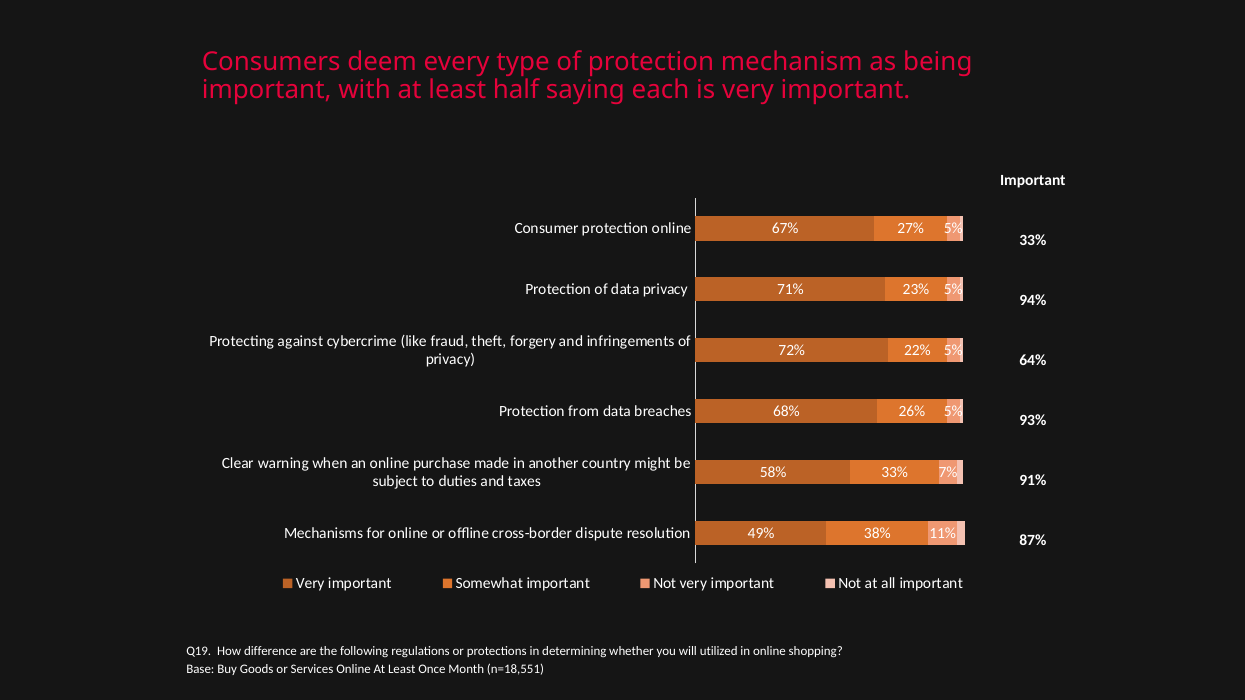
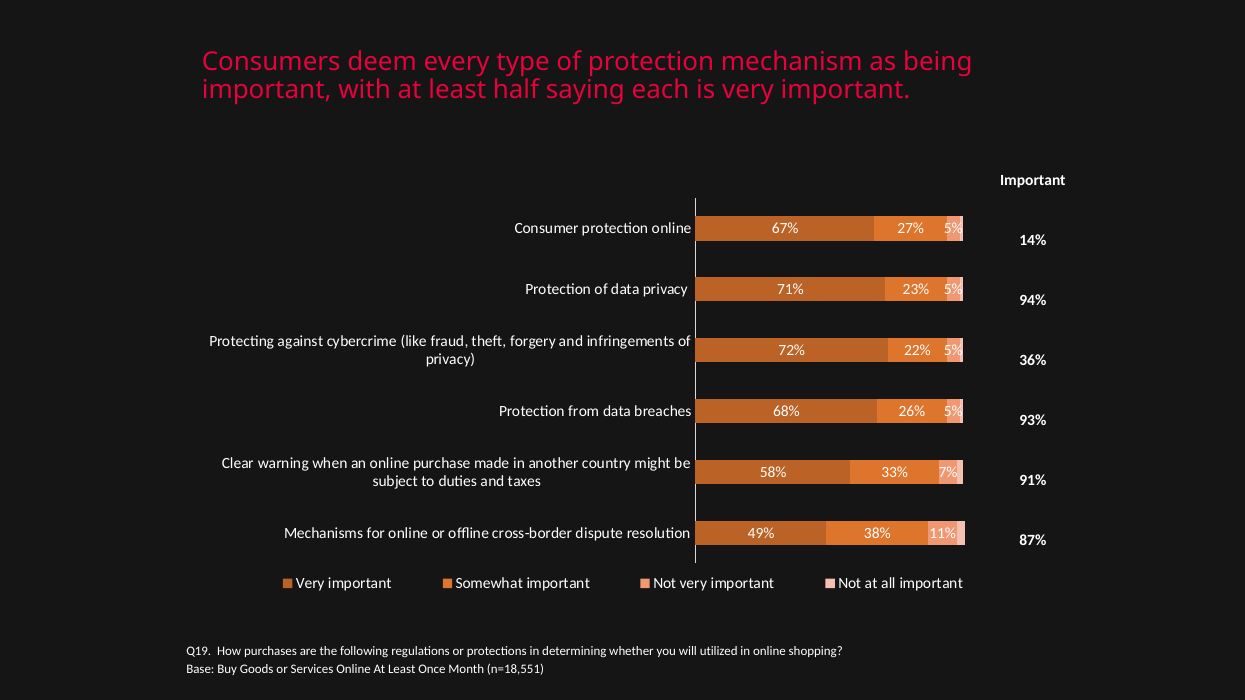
33% at (1033, 240): 33% -> 14%
64%: 64% -> 36%
difference: difference -> purchases
